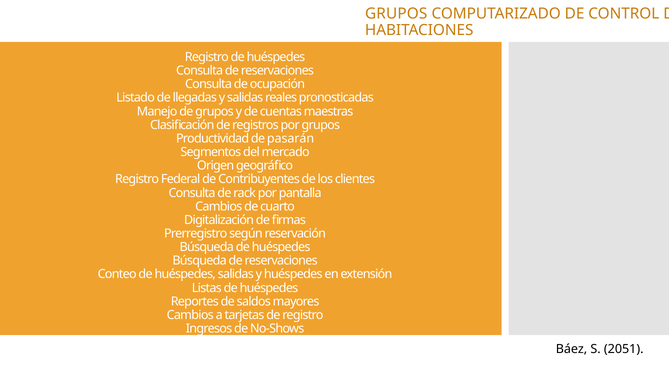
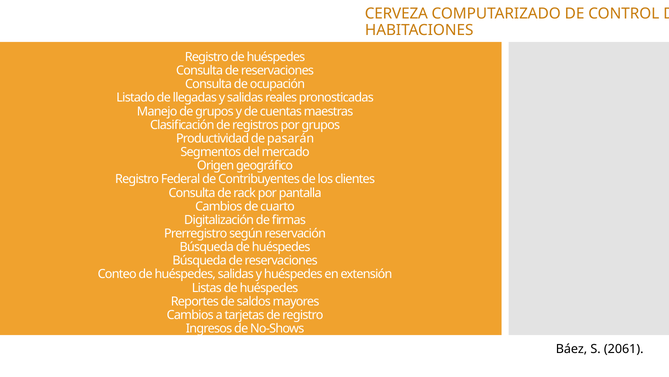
GRUPOS at (396, 14): GRUPOS -> CERVEZA
2051: 2051 -> 2061
